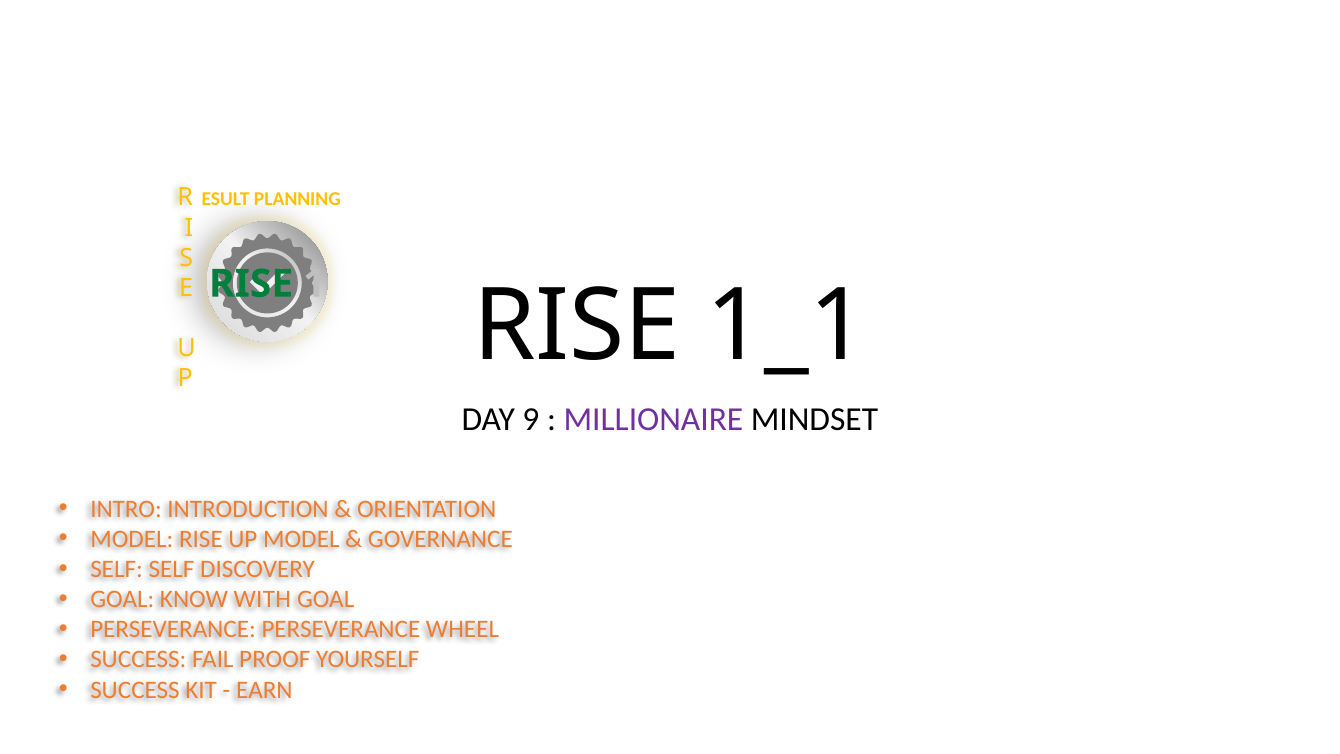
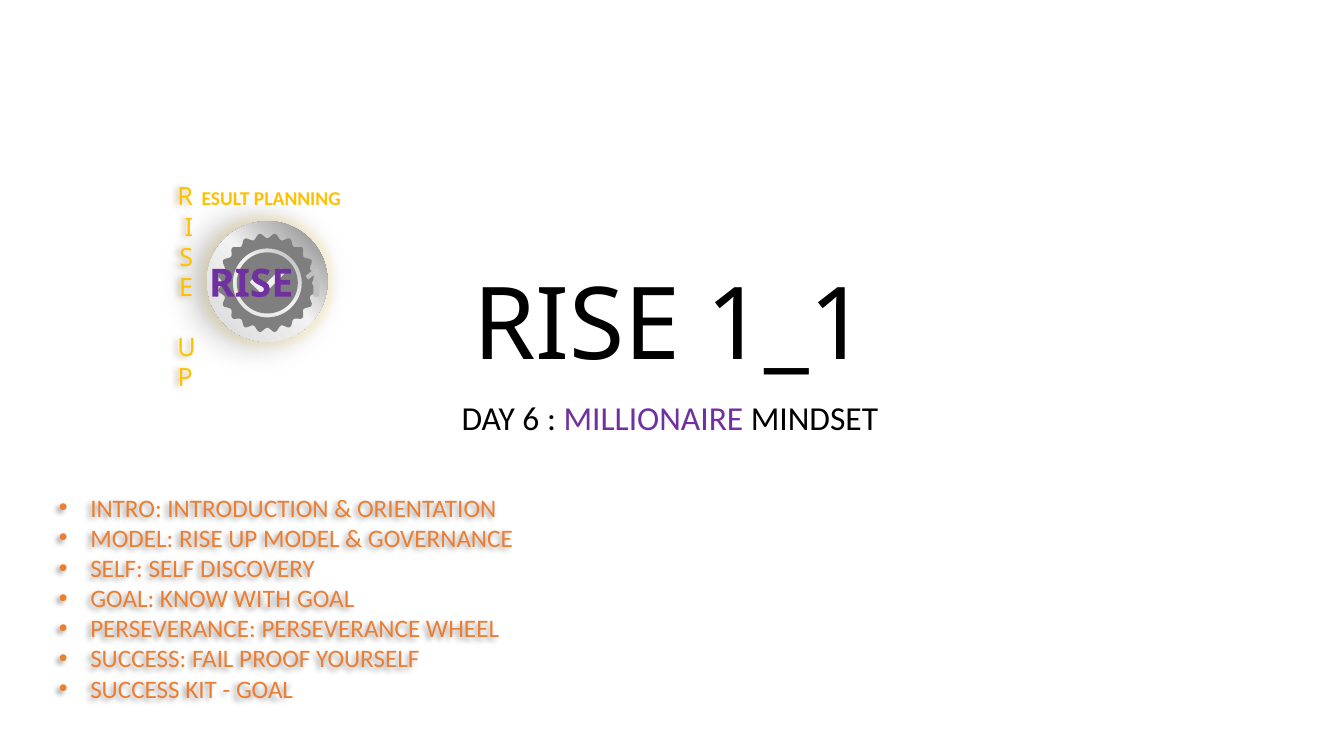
RISE at (251, 284) colour: green -> purple
9: 9 -> 6
EARN at (264, 690): EARN -> GOAL
